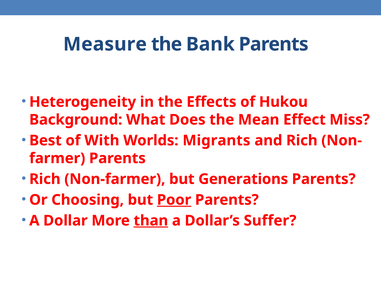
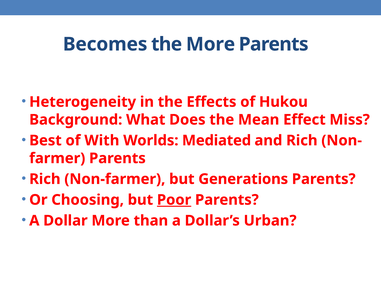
Measure: Measure -> Becomes
the Bank: Bank -> More
Migrants: Migrants -> Mediated
than underline: present -> none
Suffer: Suffer -> Urban
